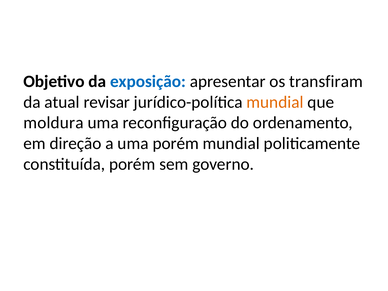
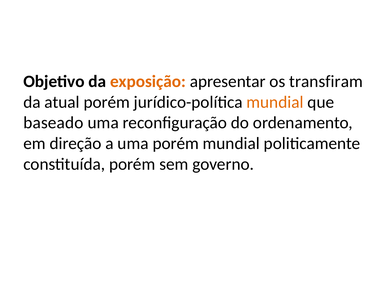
exposição colour: blue -> orange
atual revisar: revisar -> porém
moldura: moldura -> baseado
